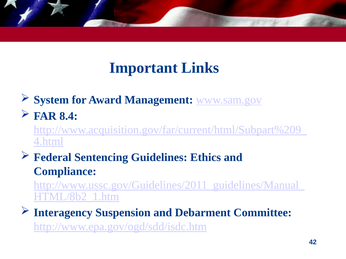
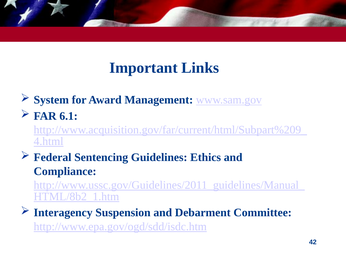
8.4: 8.4 -> 6.1
